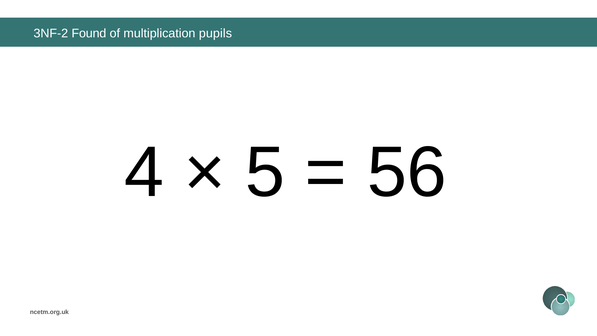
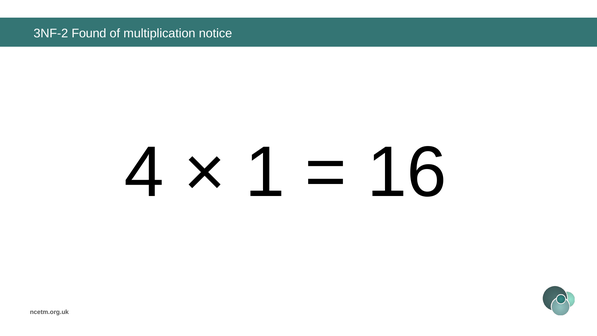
pupils: pupils -> notice
5: 5 -> 1
56: 56 -> 16
